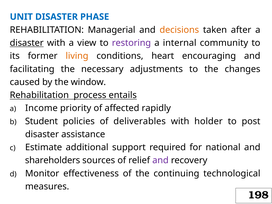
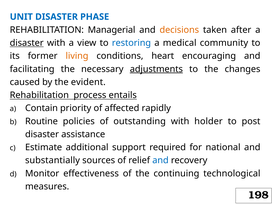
restoring colour: purple -> blue
internal: internal -> medical
adjustments underline: none -> present
window: window -> evident
Income: Income -> Contain
Student: Student -> Routine
deliverables: deliverables -> outstanding
shareholders: shareholders -> substantially
and at (160, 160) colour: purple -> blue
